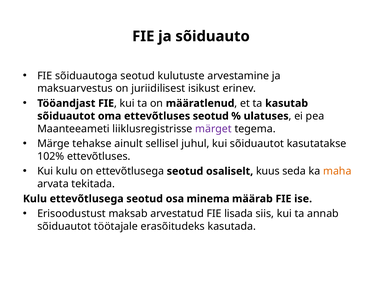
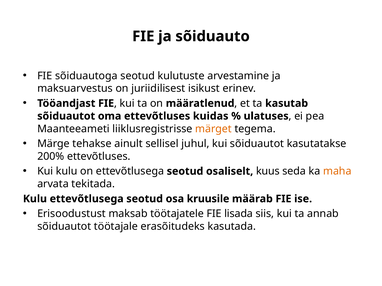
ettevõtluses seotud: seotud -> kuidas
märget colour: purple -> orange
102%: 102% -> 200%
minema: minema -> kruusile
arvestatud: arvestatud -> töötajatele
